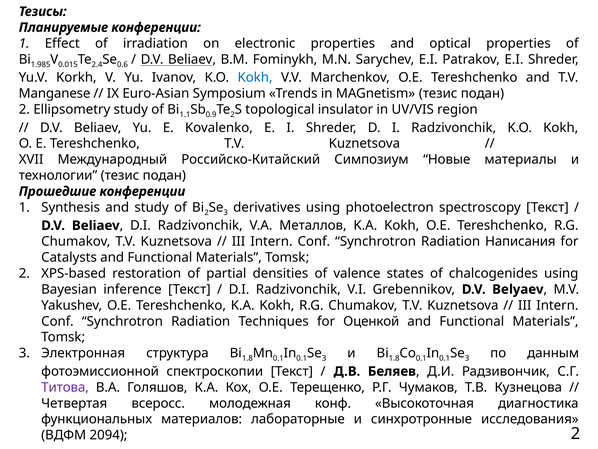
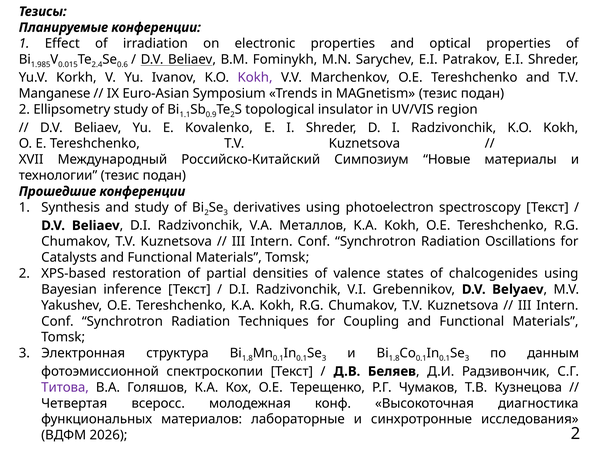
Kokh at (255, 78) colour: blue -> purple
Написания: Написания -> Oscillations
Оценкой: Оценкой -> Coupling
2094: 2094 -> 2026
